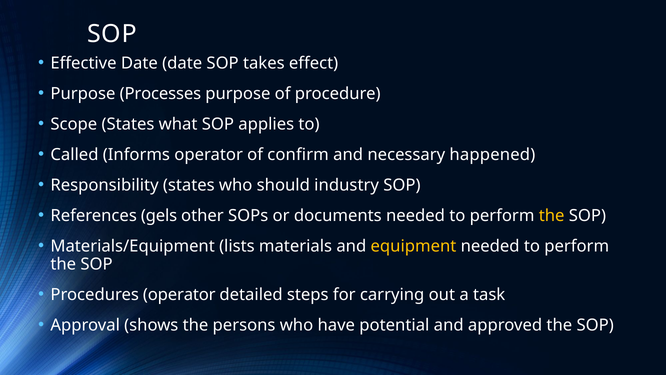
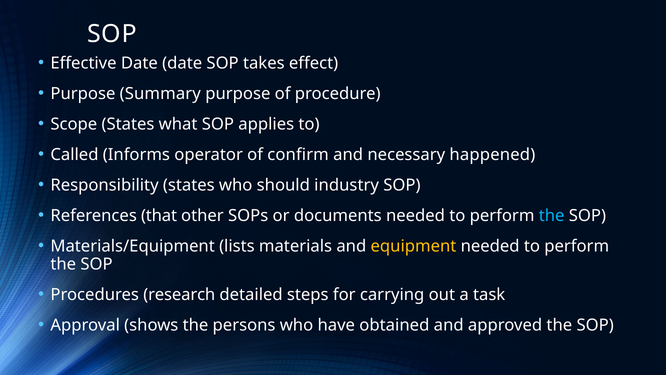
Processes: Processes -> Summary
gels: gels -> that
the at (552, 215) colour: yellow -> light blue
Procedures operator: operator -> research
potential: potential -> obtained
